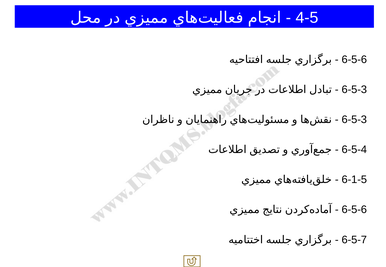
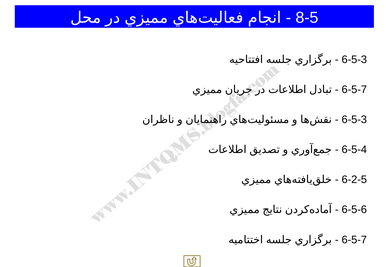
4-5: 4-5 -> 8-5
6-5-6 at (354, 60): 6-5-6 -> 6-5-3
6-5-3 at (354, 90): 6-5-3 -> 6-5-7
6-1-5: 6-1-5 -> 6-2-5
